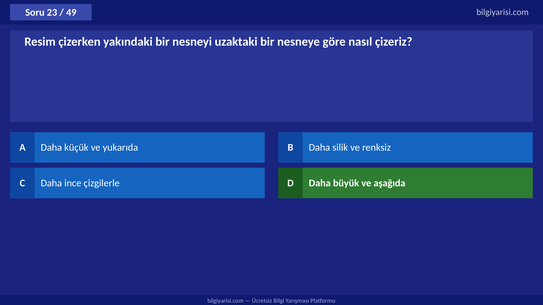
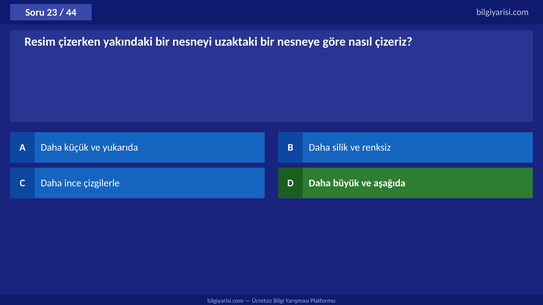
49: 49 -> 44
